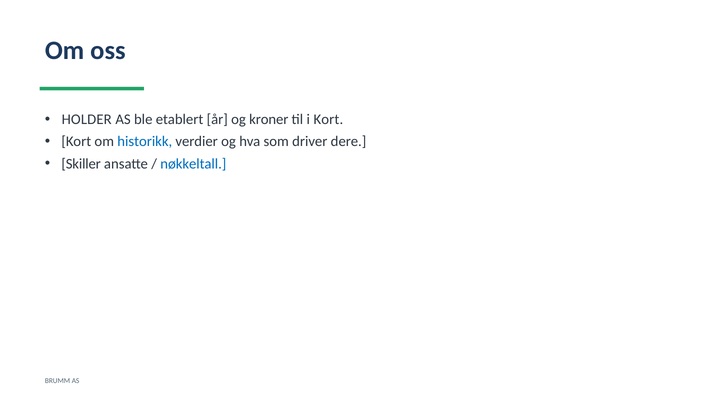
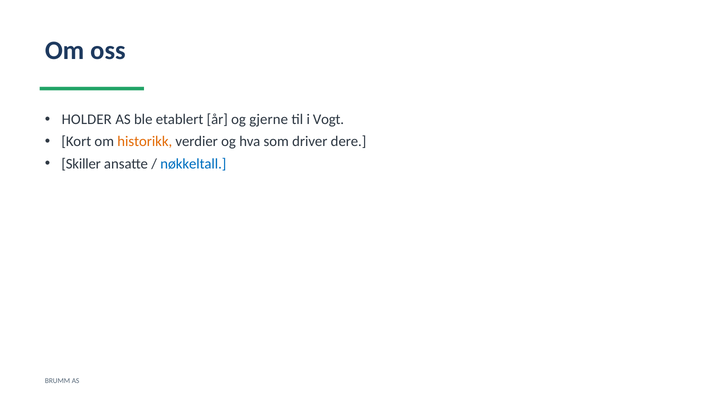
kroner: kroner -> gjerne
i Kort: Kort -> Vogt
historikk colour: blue -> orange
